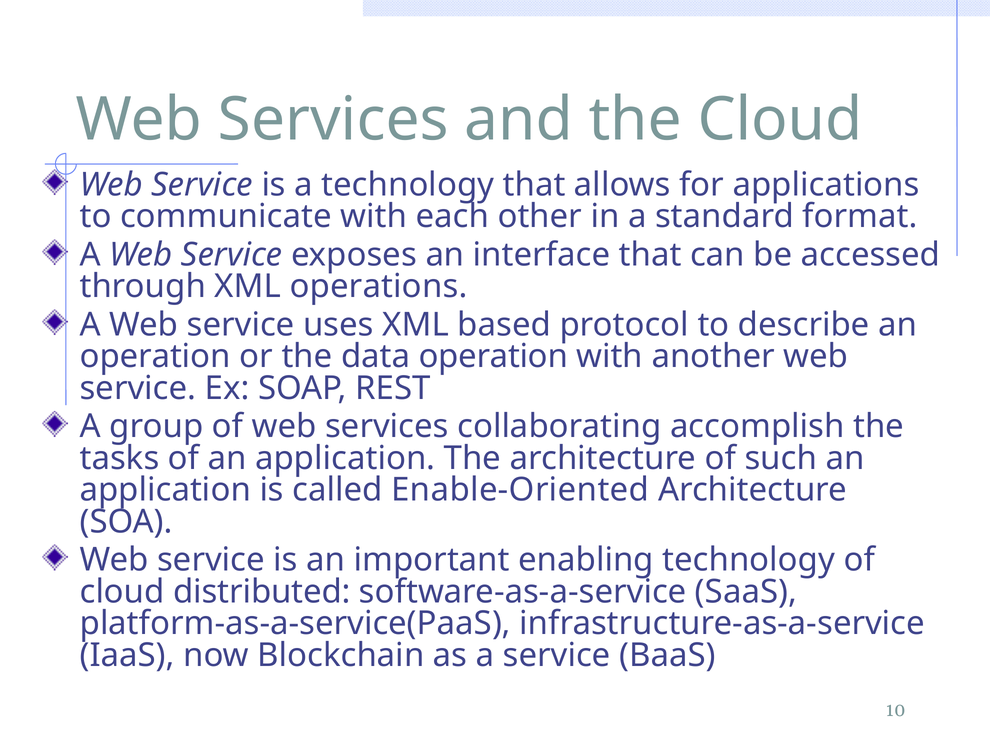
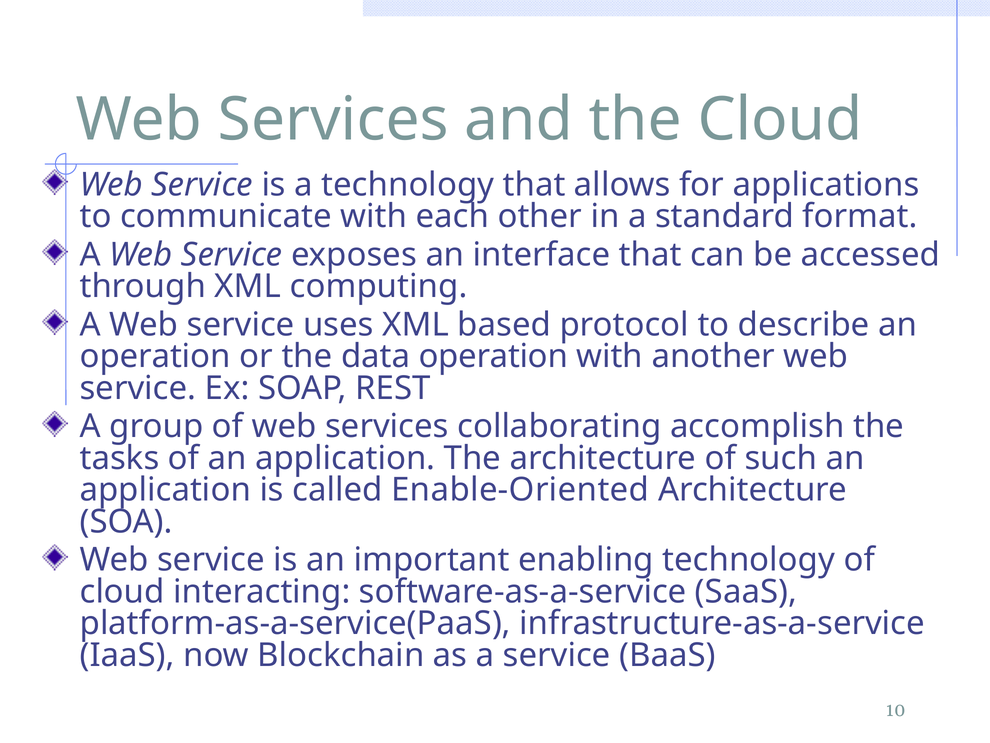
operations: operations -> computing
distributed: distributed -> interacting
